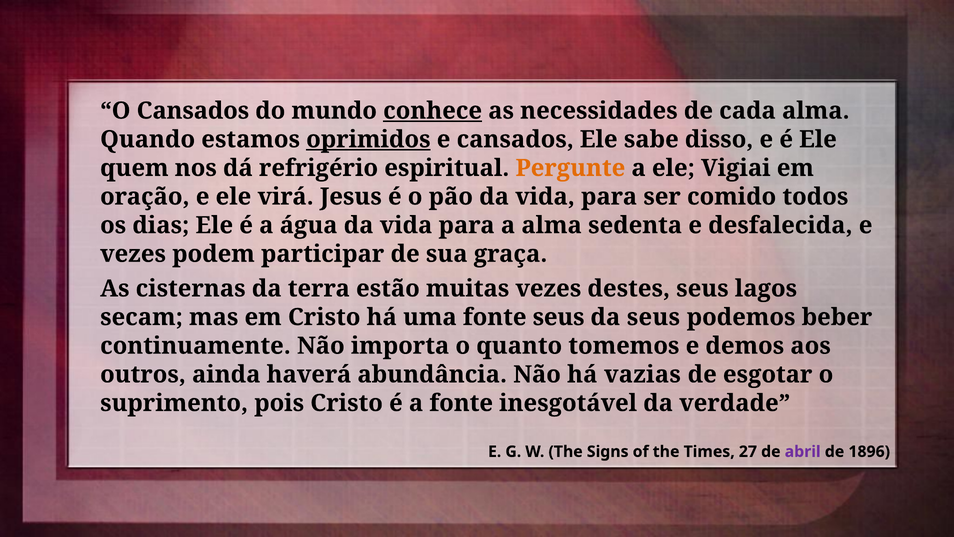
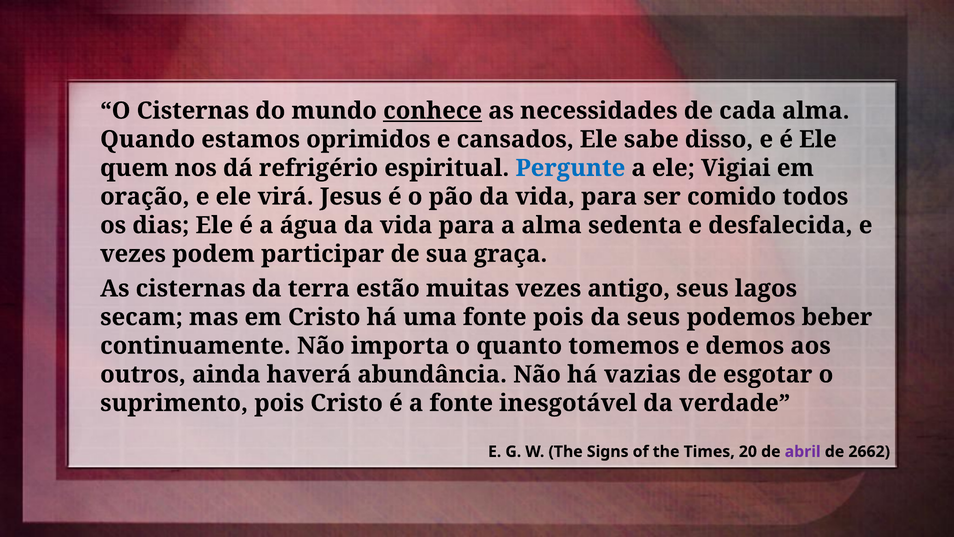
O Cansados: Cansados -> Cisternas
oprimidos underline: present -> none
Pergunte colour: orange -> blue
destes: destes -> antigo
fonte seus: seus -> pois
27: 27 -> 20
1896: 1896 -> 2662
